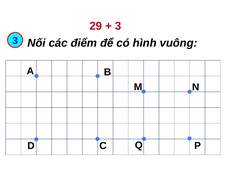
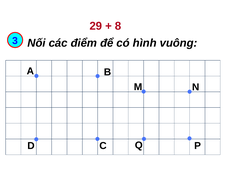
3 at (118, 26): 3 -> 8
